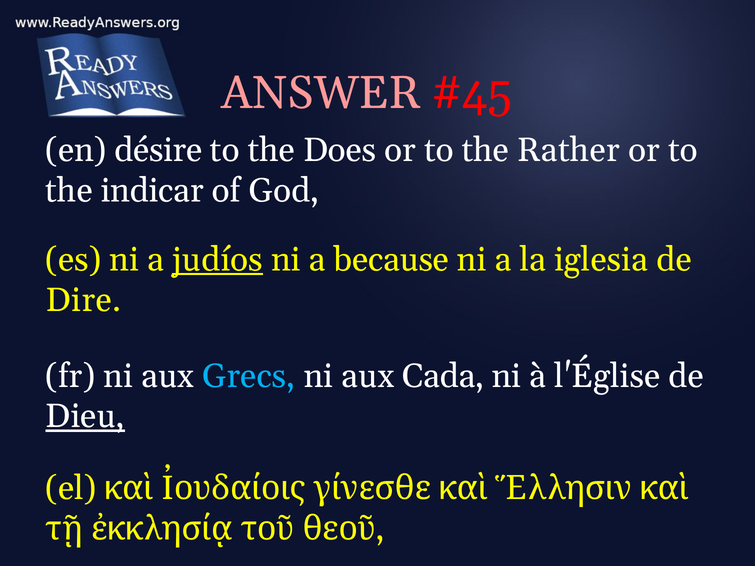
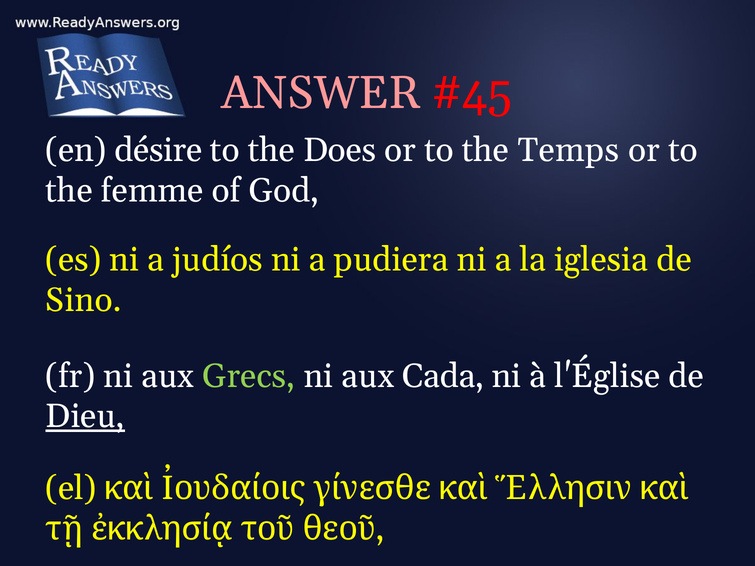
Rather: Rather -> Temps
indicar: indicar -> femme
judíos underline: present -> none
because: because -> pudiera
Dire: Dire -> Sino
Grecs colour: light blue -> light green
